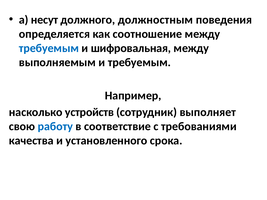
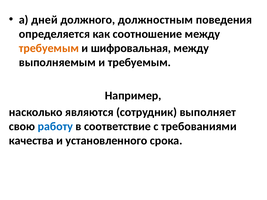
несут: несут -> дней
требуемым at (49, 48) colour: blue -> orange
устройств: устройств -> являются
